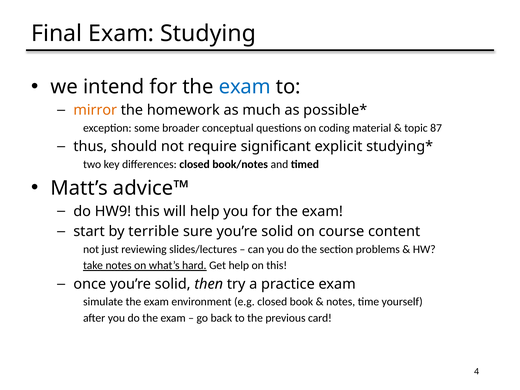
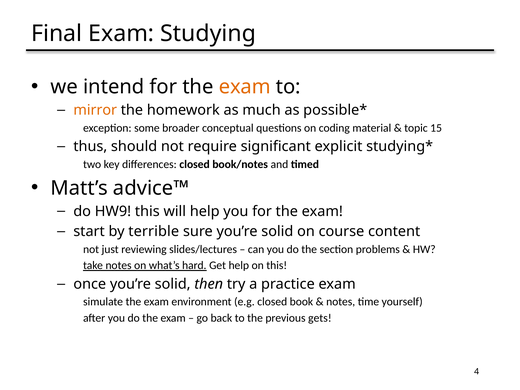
exam at (245, 87) colour: blue -> orange
87: 87 -> 15
card: card -> gets
